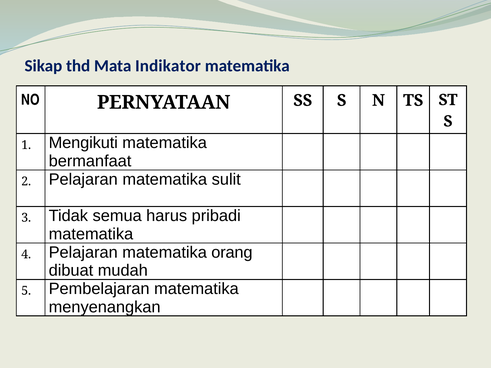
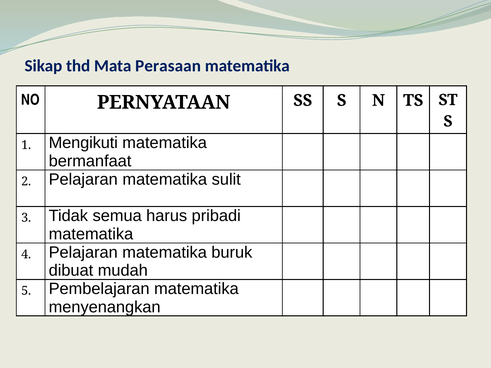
Indikator: Indikator -> Perasaan
orang: orang -> buruk
